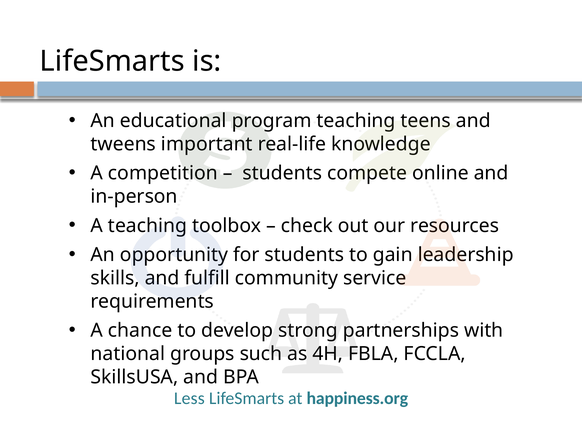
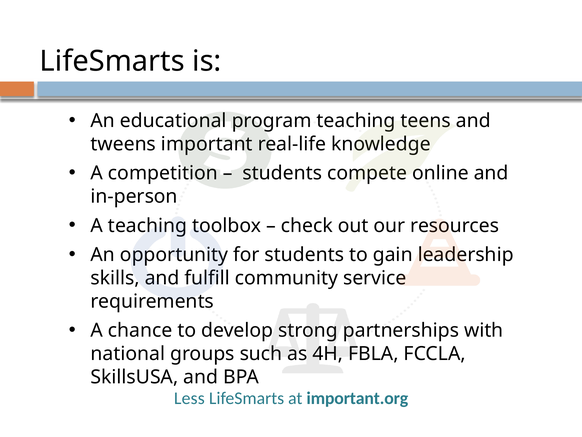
happiness.org: happiness.org -> important.org
